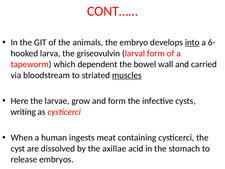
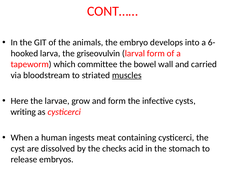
into underline: present -> none
dependent: dependent -> committee
axillae: axillae -> checks
